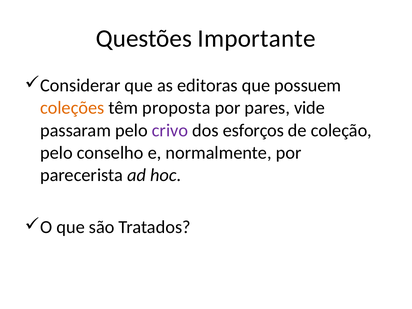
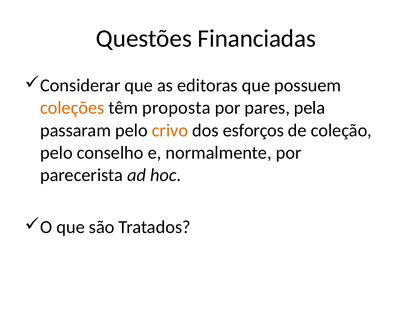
Importante: Importante -> Financiadas
vide: vide -> pela
crivo colour: purple -> orange
